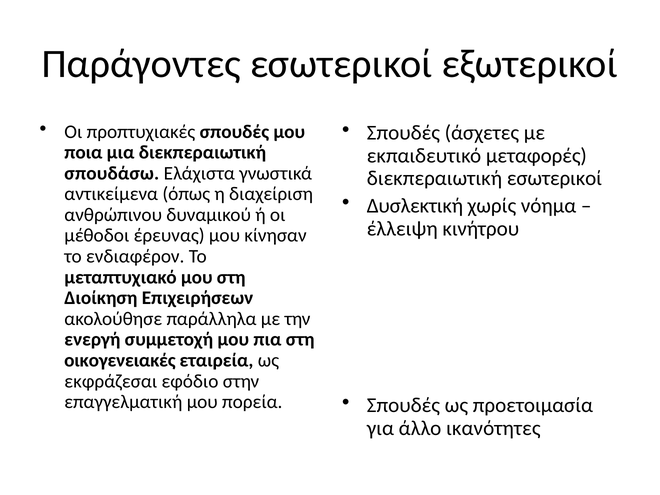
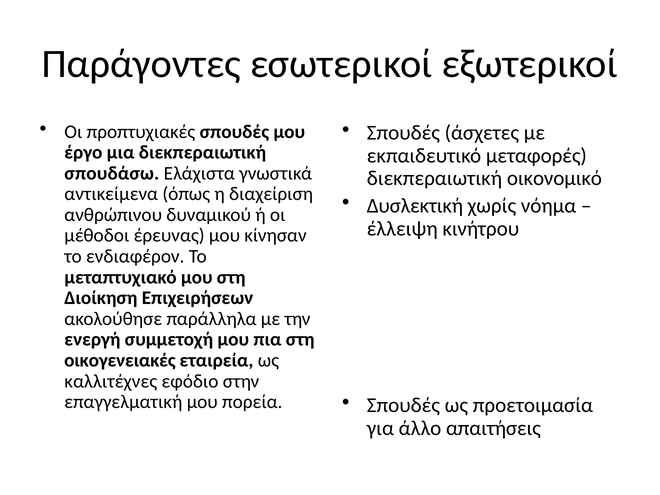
ποια: ποια -> έργο
διεκπεραιωτική εσωτερικοί: εσωτερικοί -> οικονομικό
εκφράζεσαι: εκφράζεσαι -> καλλιτέχνες
ικανότητες: ικανότητες -> απαιτήσεις
